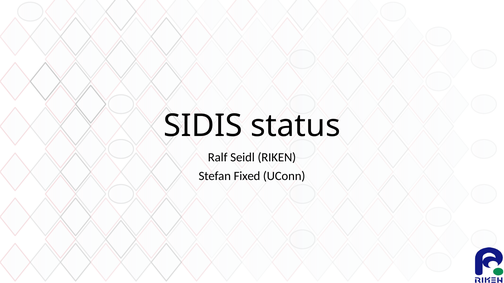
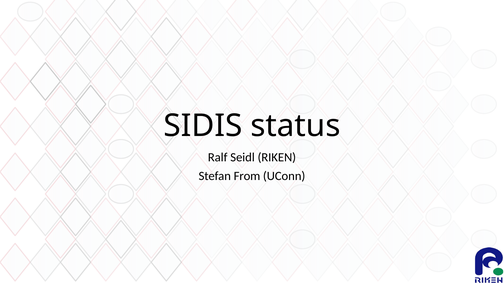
Fixed: Fixed -> From
